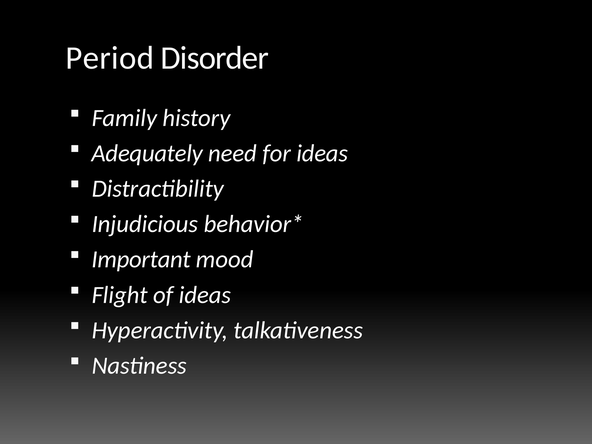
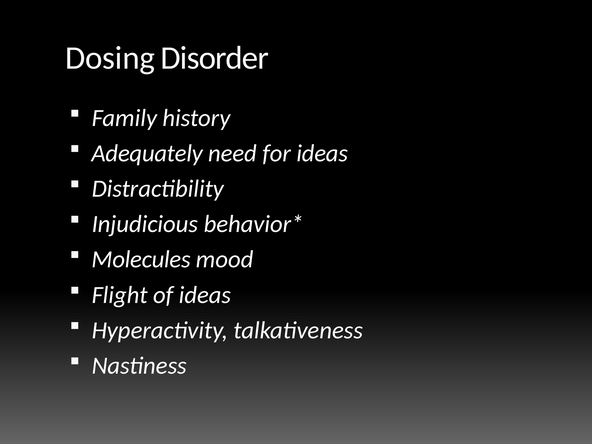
Period: Period -> Dosing
Important: Important -> Molecules
